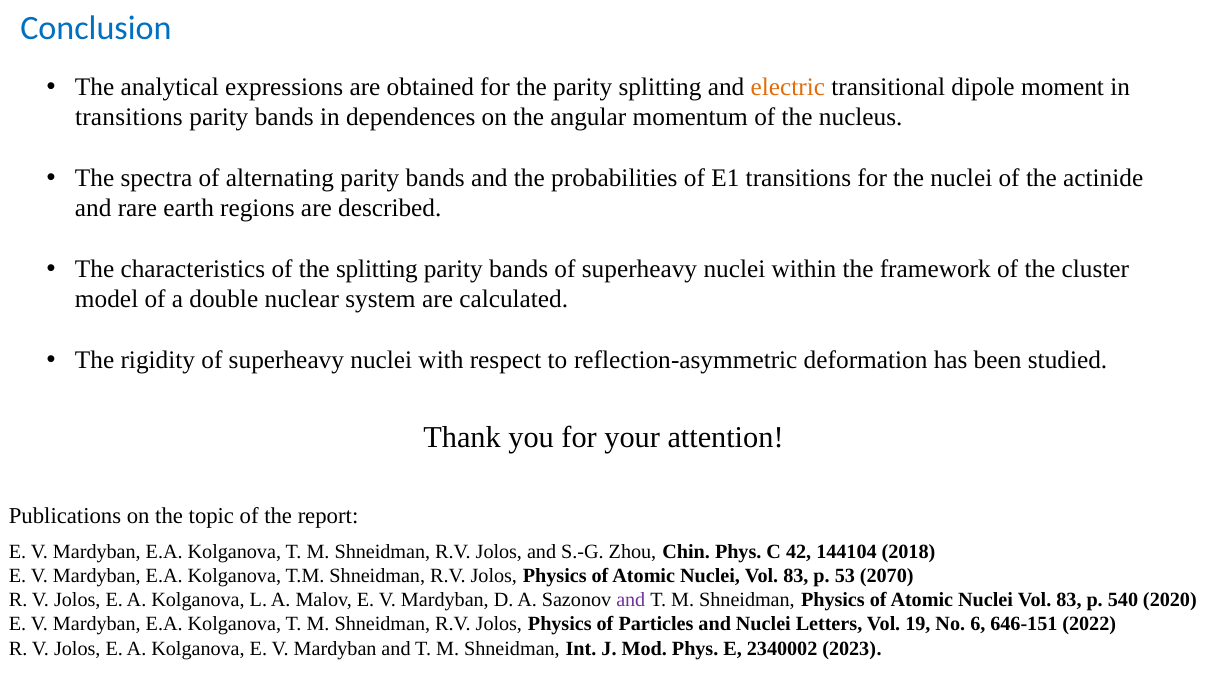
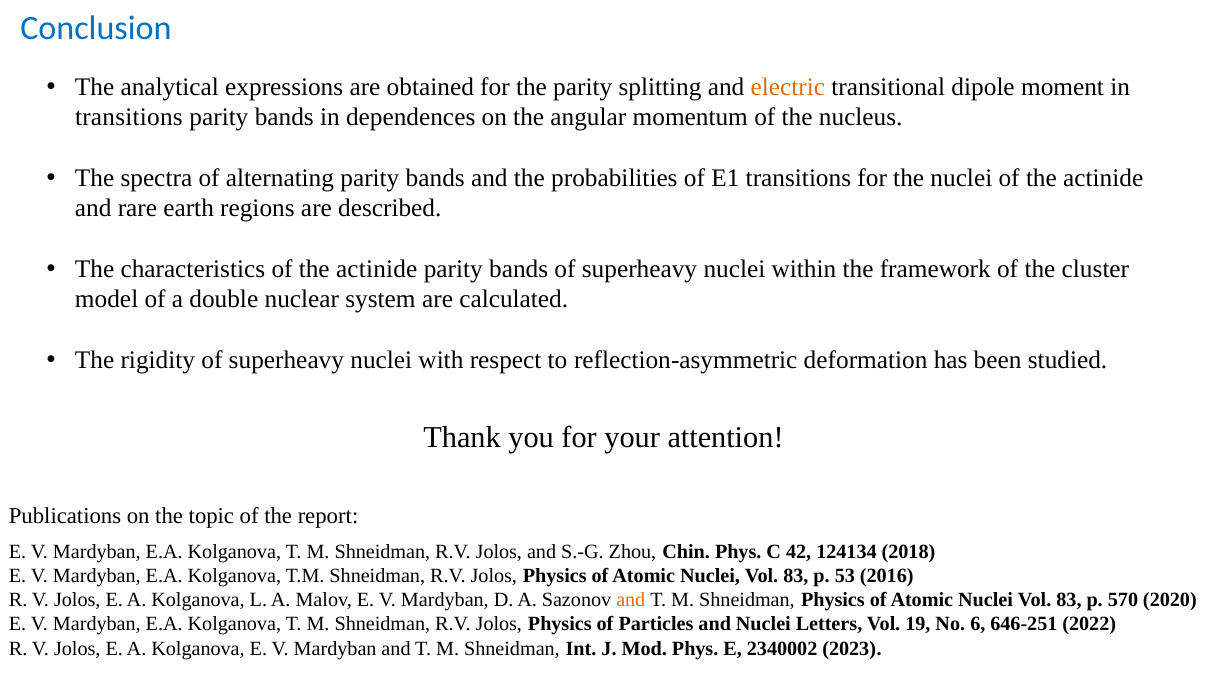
characteristics of the splitting: splitting -> actinide
144104: 144104 -> 124134
2070: 2070 -> 2016
and at (631, 600) colour: purple -> orange
540: 540 -> 570
646-151: 646-151 -> 646-251
